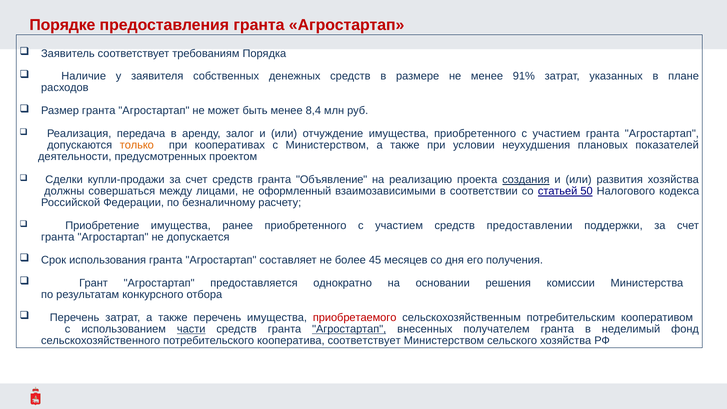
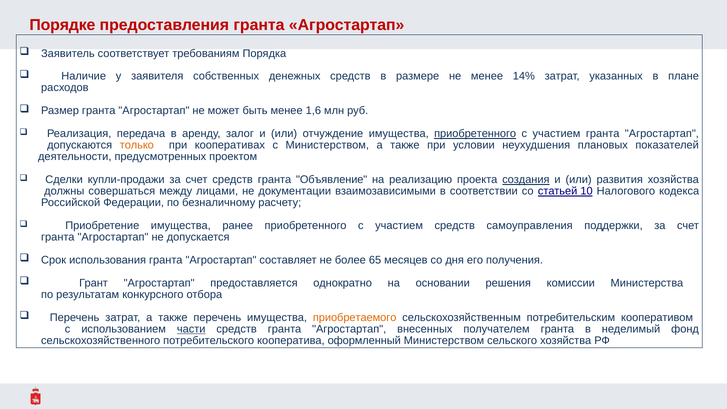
91%: 91% -> 14%
8,4: 8,4 -> 1,6
приобретенного at (475, 134) underline: none -> present
оформленный: оформленный -> документации
50: 50 -> 10
предоставлении: предоставлении -> самоуправления
45: 45 -> 65
приобретаемого colour: red -> orange
Агростартап at (349, 329) underline: present -> none
кооператива соответствует: соответствует -> оформленный
